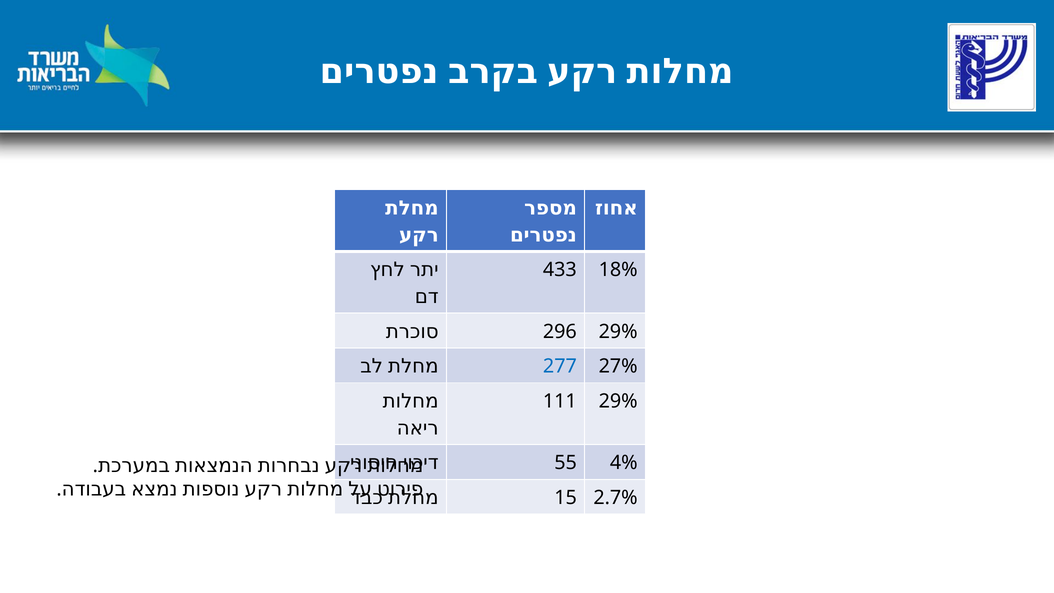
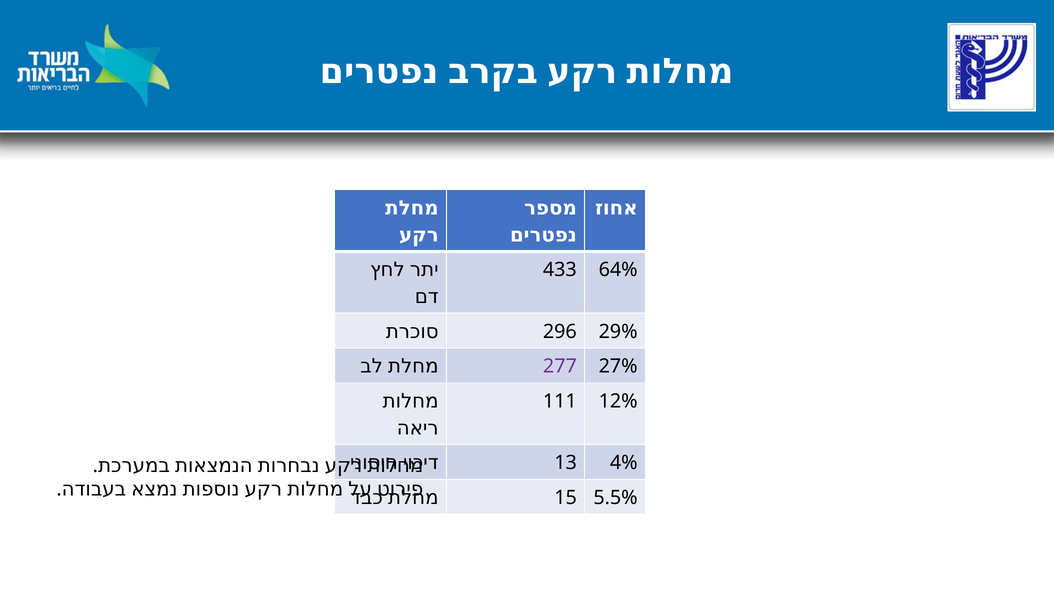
18%: 18% -> 64%
277 colour: blue -> purple
111 29%: 29% -> 12%
55: 55 -> 13
2.7%: 2.7% -> 5.5%
